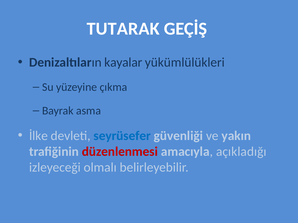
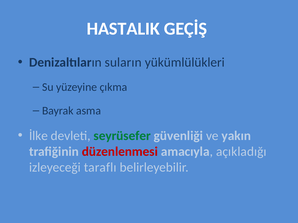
TUTARAK: TUTARAK -> HASTALIK
kayalar: kayalar -> suların
seyrüsefer colour: blue -> green
olmalı: olmalı -> taraflı
